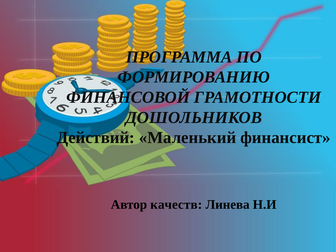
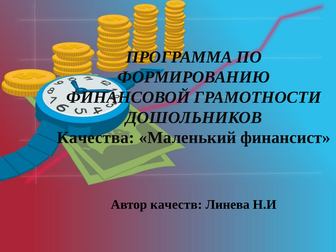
Действий: Действий -> Качества
